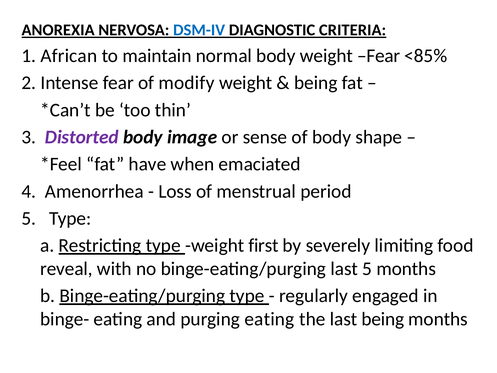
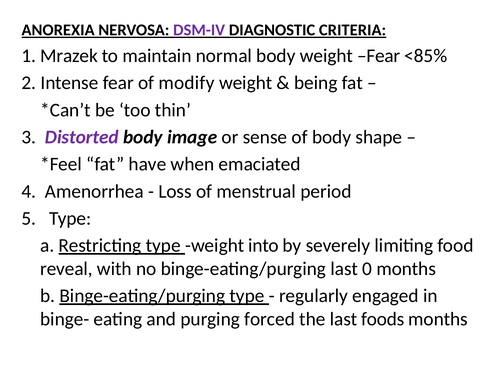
DSM-IV colour: blue -> purple
African: African -> Mrazek
first: first -> into
last 5: 5 -> 0
purging eating: eating -> forced
last being: being -> foods
